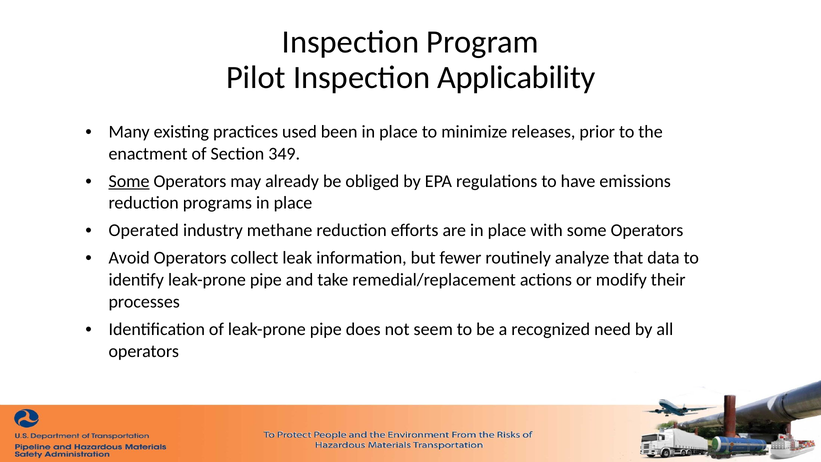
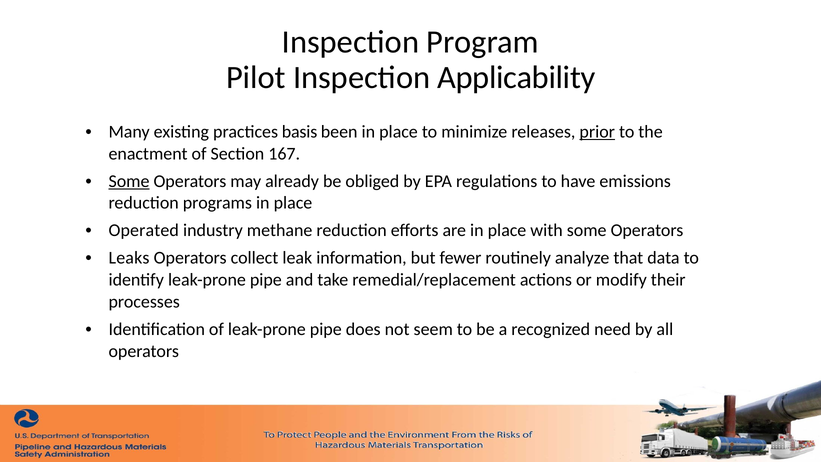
used: used -> basis
prior underline: none -> present
349: 349 -> 167
Avoid: Avoid -> Leaks
